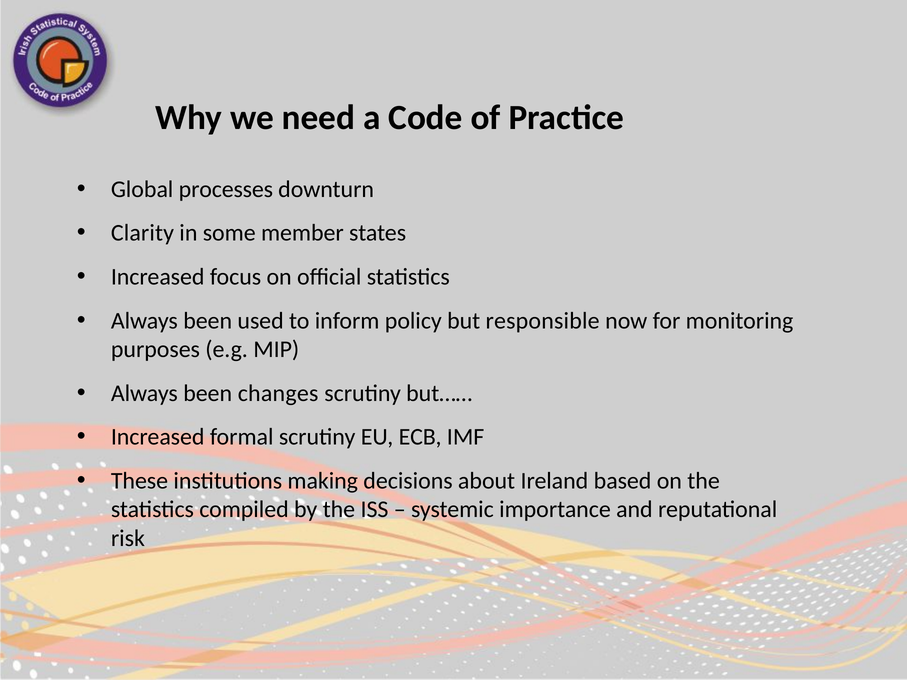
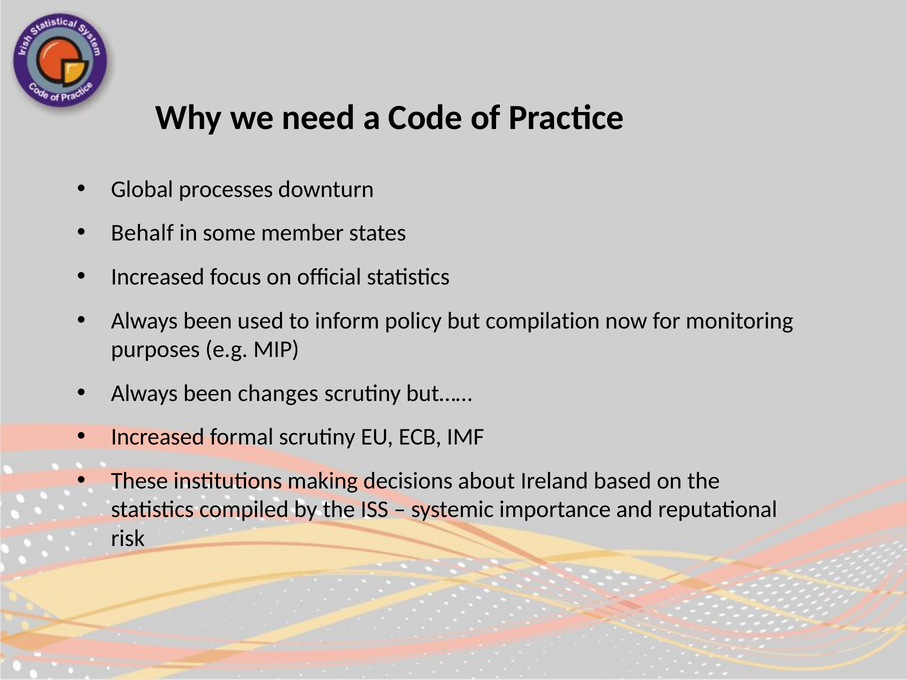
Clarity: Clarity -> Behalf
responsible: responsible -> compilation
